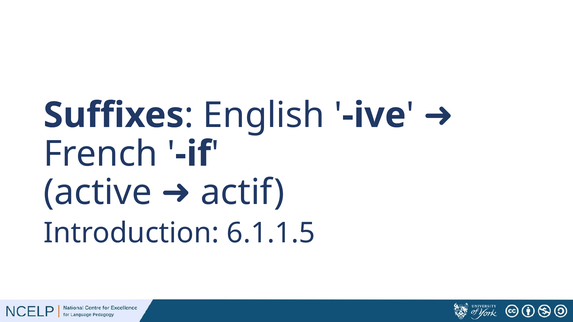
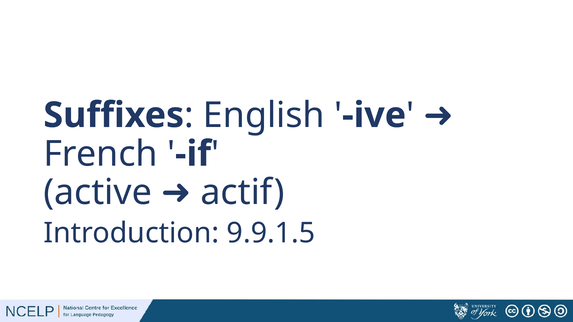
6.1.1.5: 6.1.1.5 -> 9.9.1.5
